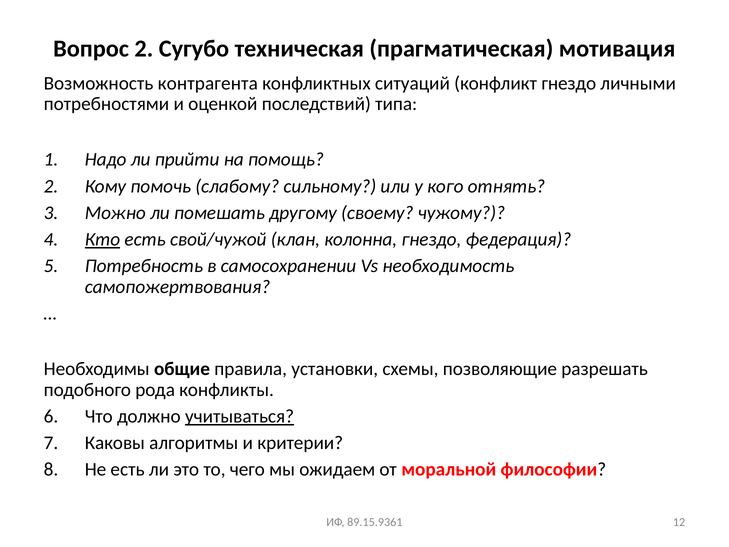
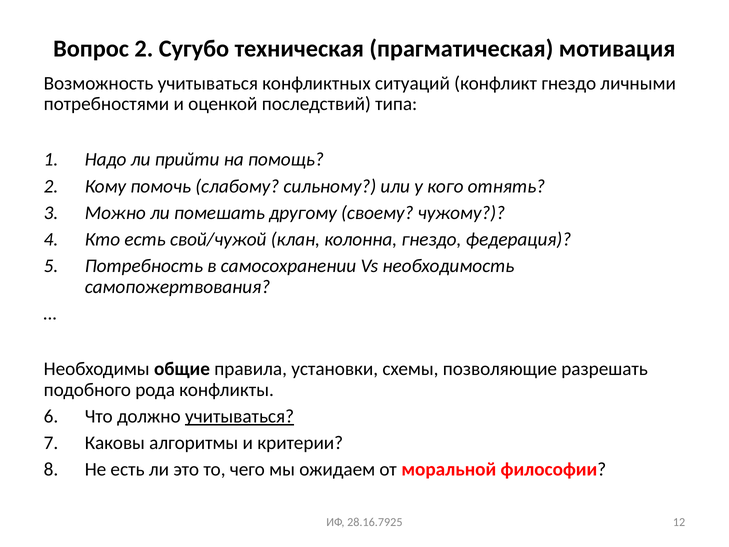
Возможность контрагента: контрагента -> учитываться
Кто underline: present -> none
89.15.9361: 89.15.9361 -> 28.16.7925
